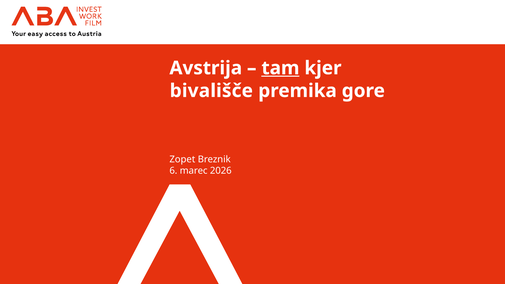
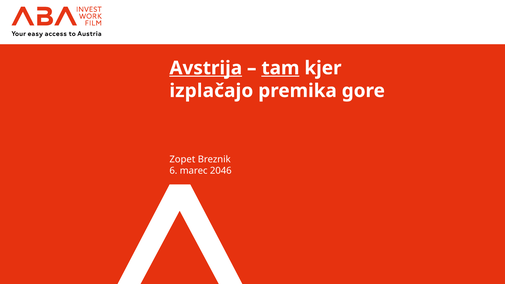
Avstrija underline: none -> present
bivališče: bivališče -> izplačajo
2026: 2026 -> 2046
